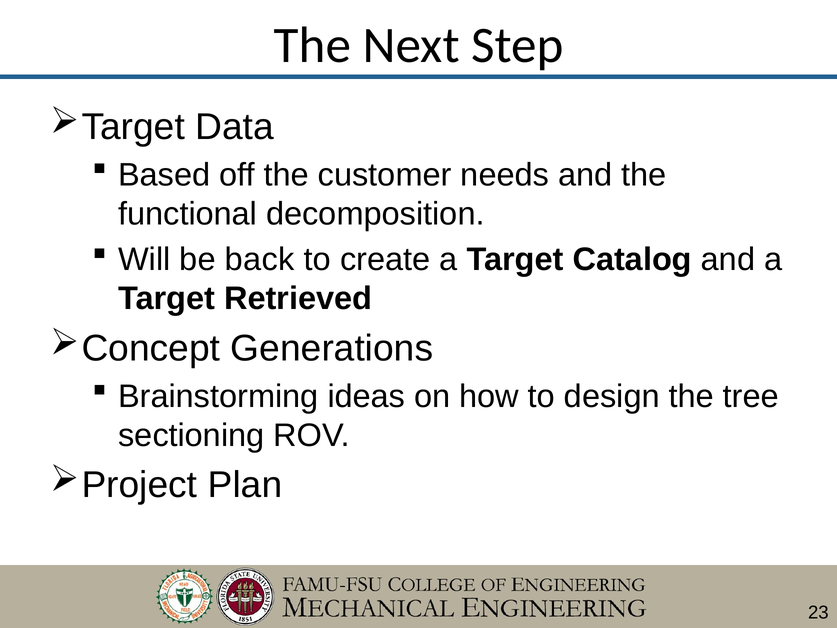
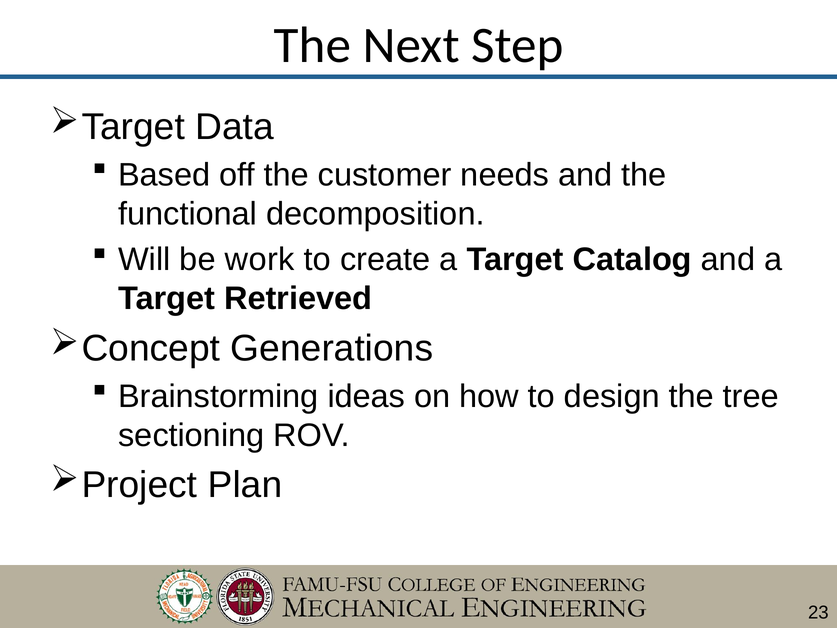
back: back -> work
